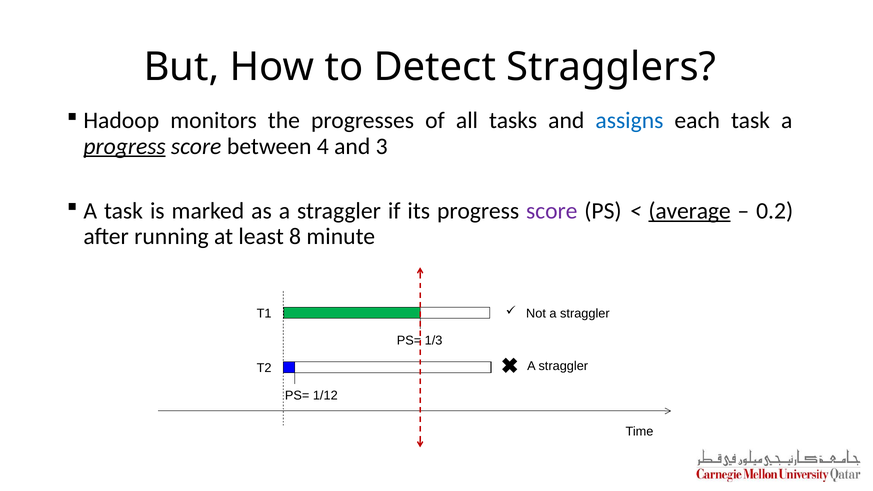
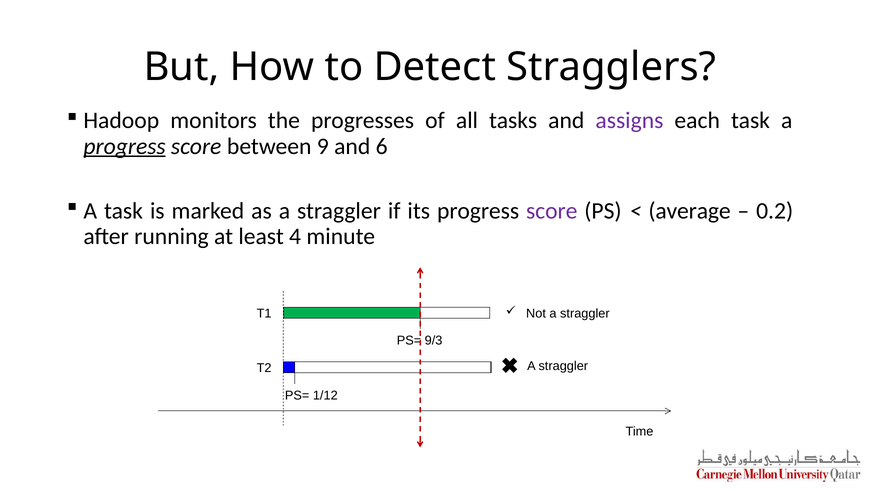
assigns colour: blue -> purple
4: 4 -> 9
3: 3 -> 6
average underline: present -> none
8: 8 -> 4
1/3: 1/3 -> 9/3
